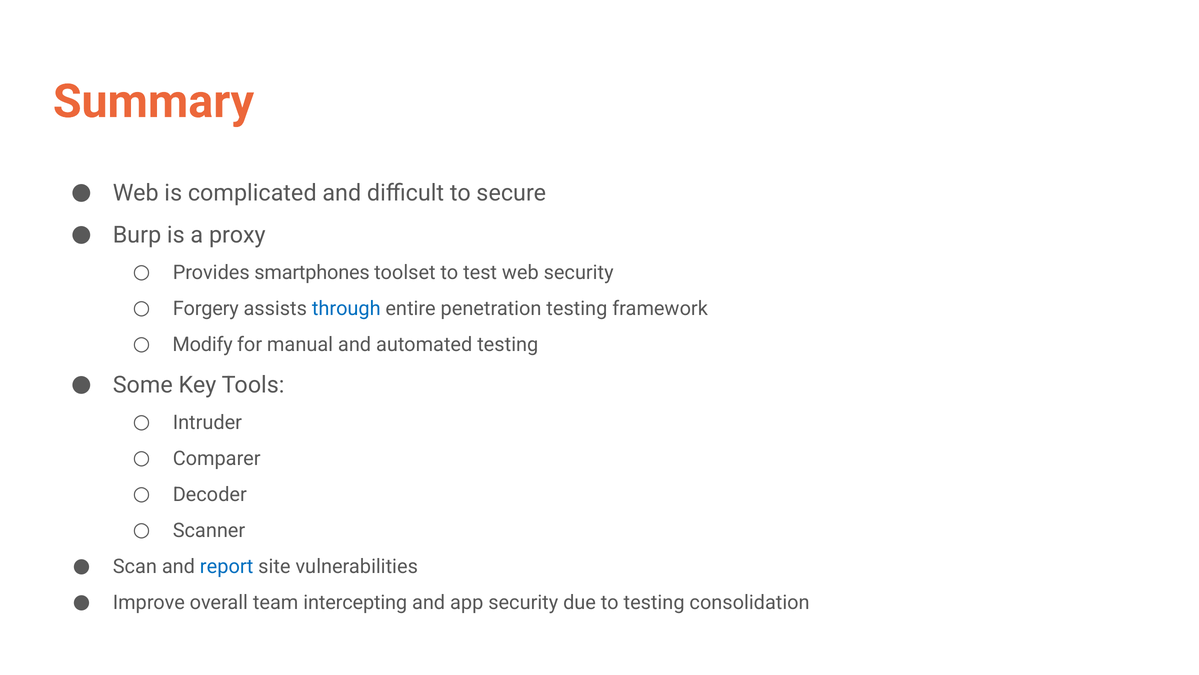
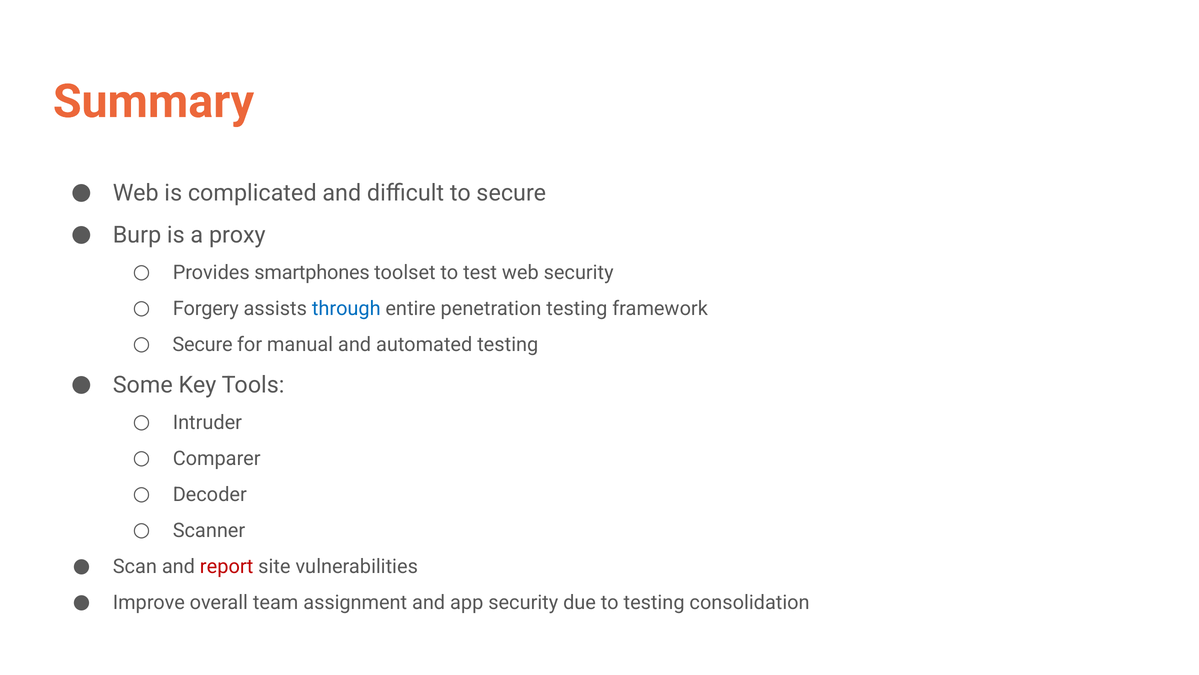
Modify at (203, 344): Modify -> Secure
report colour: blue -> red
intercepting: intercepting -> assignment
